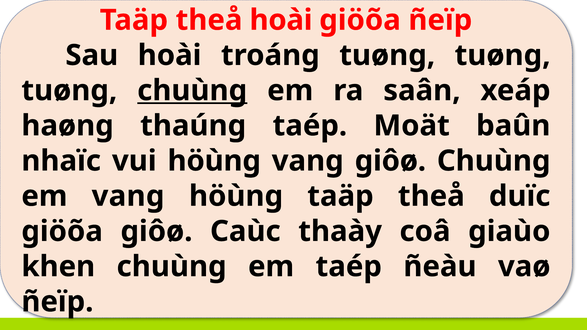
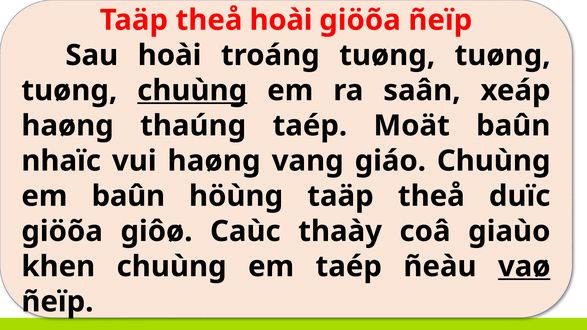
vui höùng: höùng -> haøng
vang giôø: giôø -> giáo
em vang: vang -> baûn
vaø underline: none -> present
